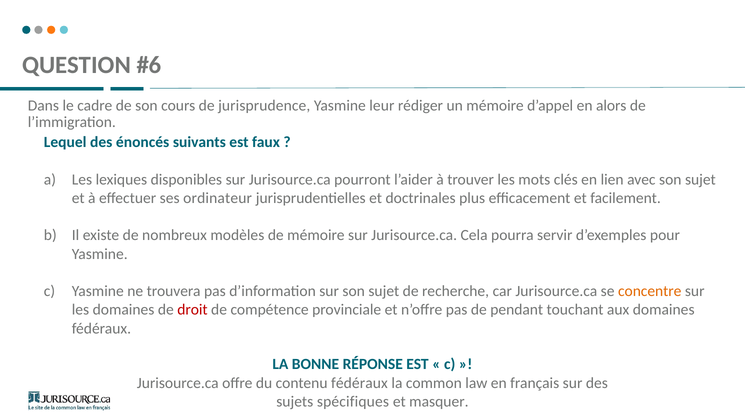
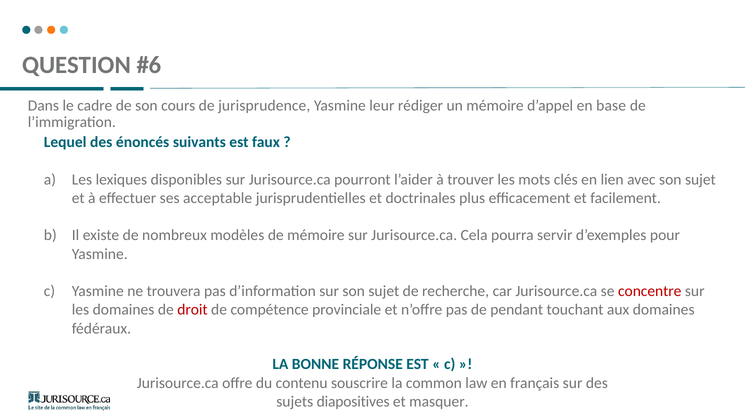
alors: alors -> base
ordinateur: ordinateur -> acceptable
concentre colour: orange -> red
contenu fédéraux: fédéraux -> souscrire
spécifiques: spécifiques -> diapositives
